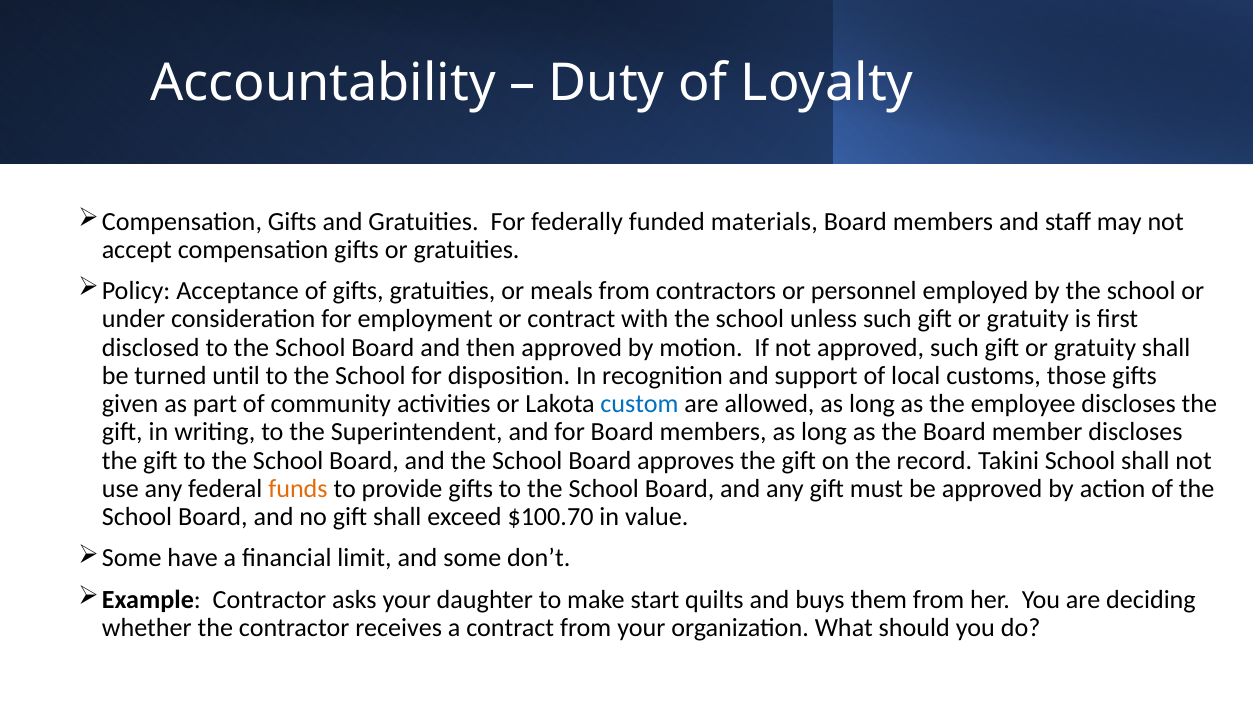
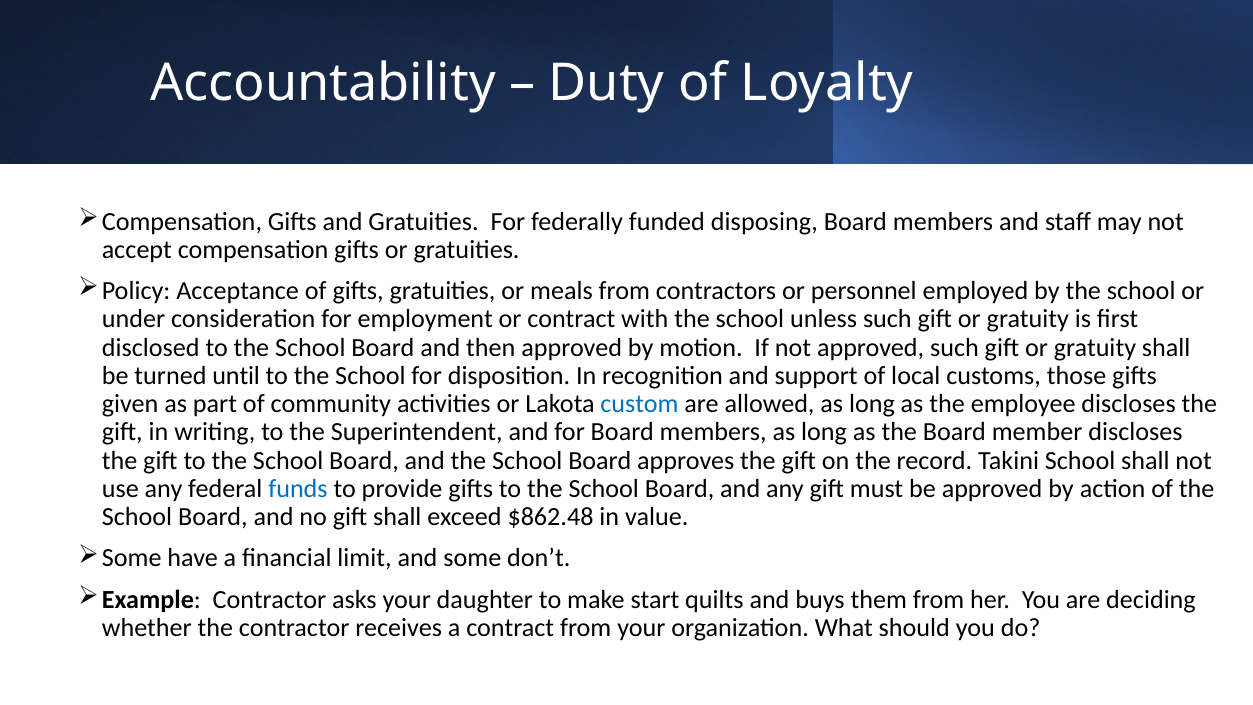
materials: materials -> disposing
funds colour: orange -> blue
$100.70: $100.70 -> $862.48
